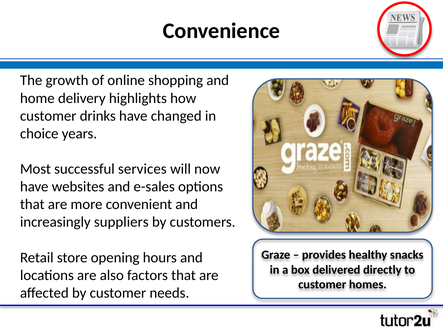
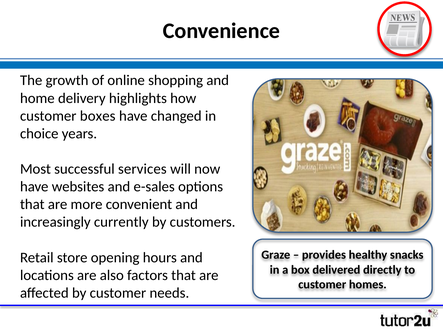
drinks: drinks -> boxes
suppliers: suppliers -> currently
